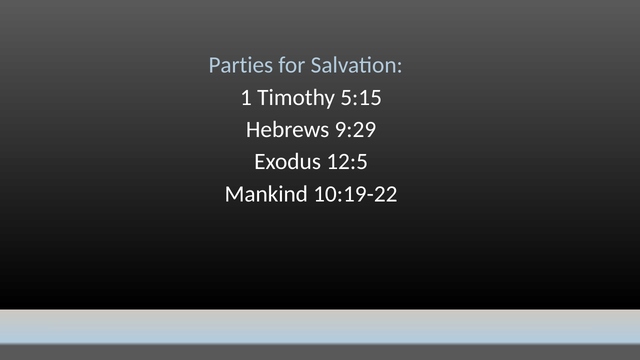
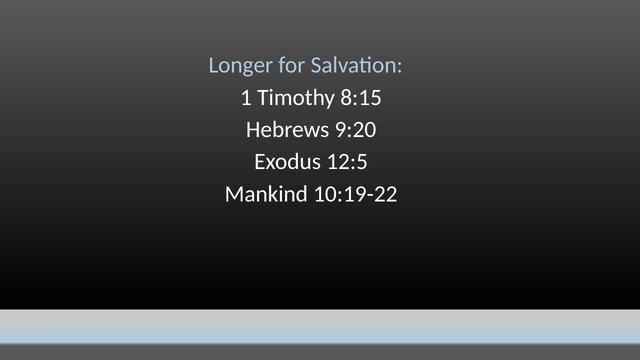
Parties: Parties -> Longer
5:15: 5:15 -> 8:15
9:29: 9:29 -> 9:20
